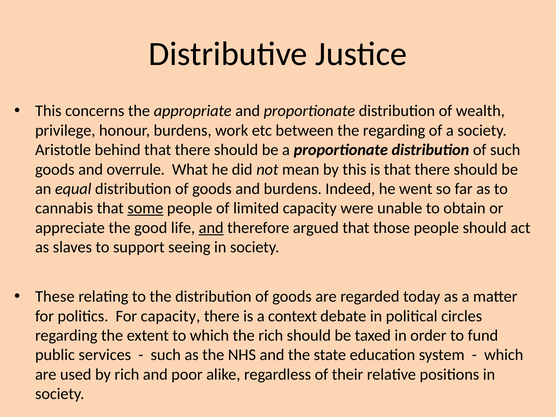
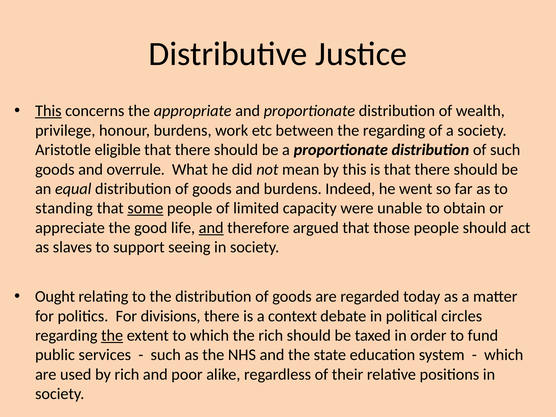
This at (48, 111) underline: none -> present
behind: behind -> eligible
cannabis: cannabis -> standing
These: These -> Ought
For capacity: capacity -> divisions
the at (112, 336) underline: none -> present
